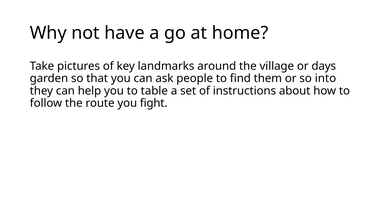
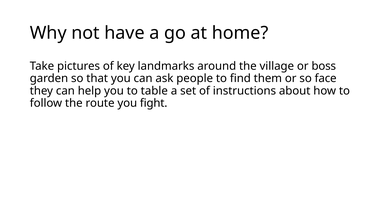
days: days -> boss
into: into -> face
